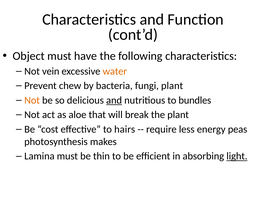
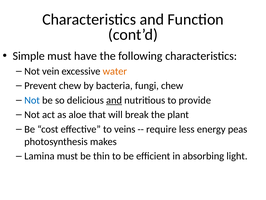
Object: Object -> Simple
fungi plant: plant -> chew
Not at (32, 100) colour: orange -> blue
bundles: bundles -> provide
hairs: hairs -> veins
light underline: present -> none
